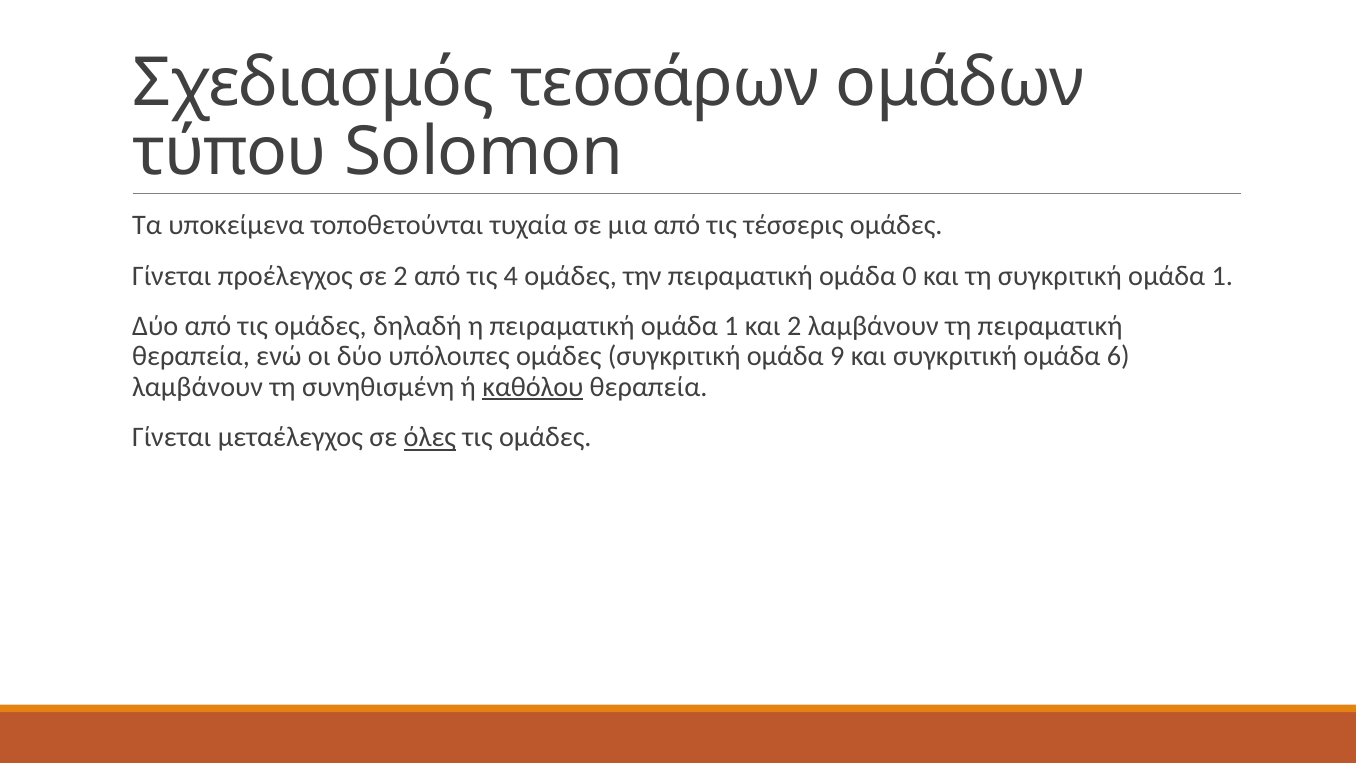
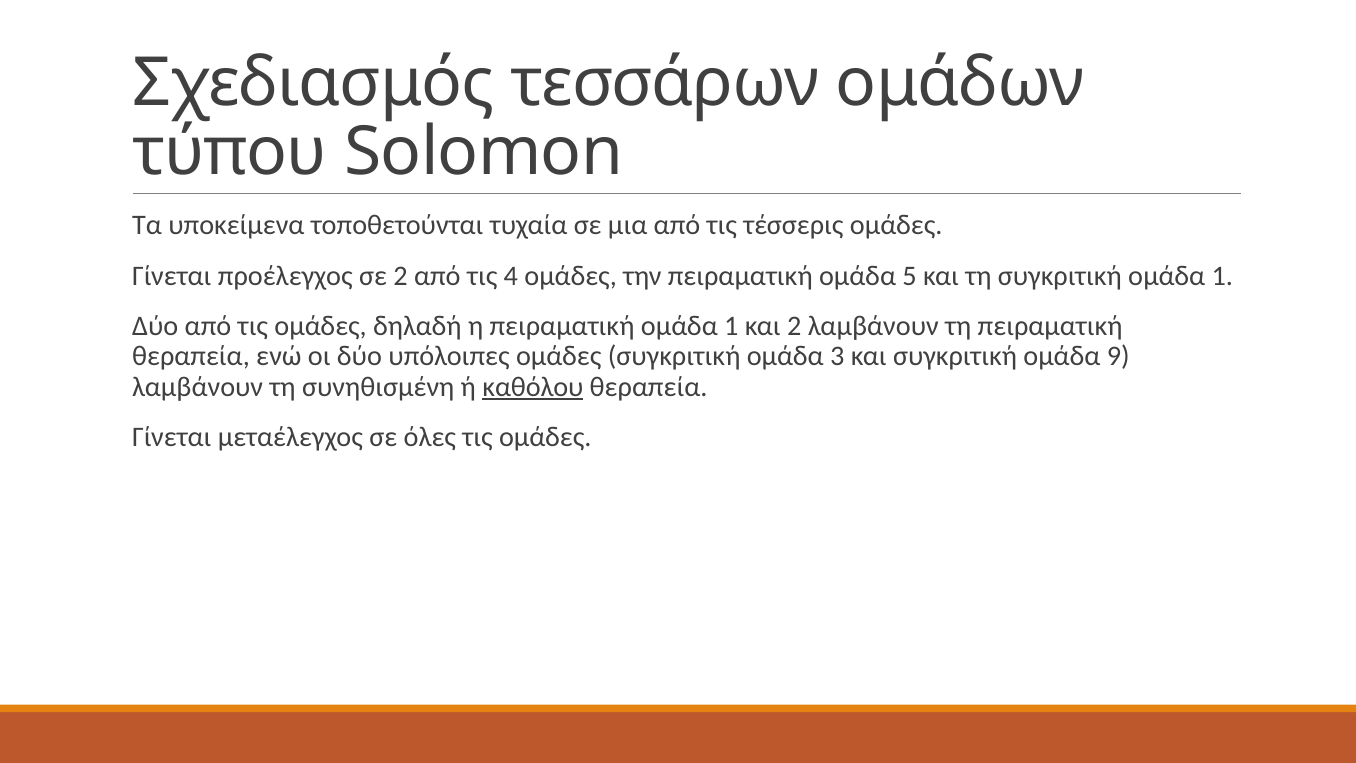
0: 0 -> 5
9: 9 -> 3
6: 6 -> 9
όλες underline: present -> none
